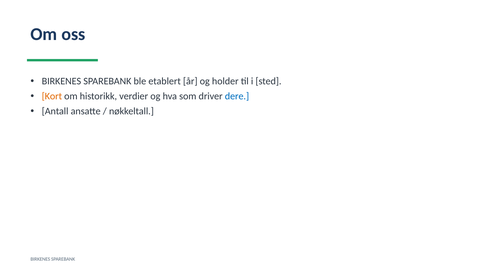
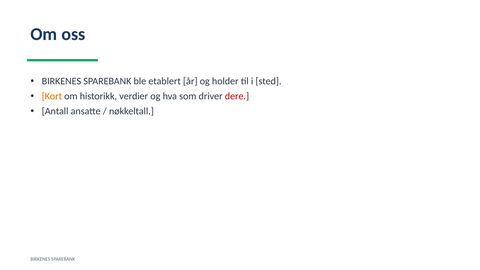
dere colour: blue -> red
